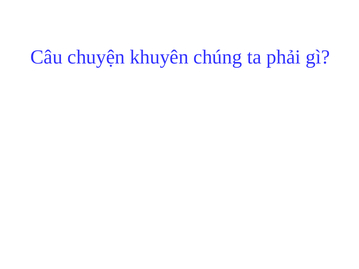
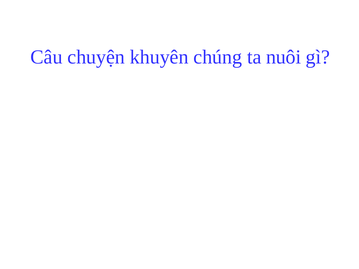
phải: phải -> nuôi
